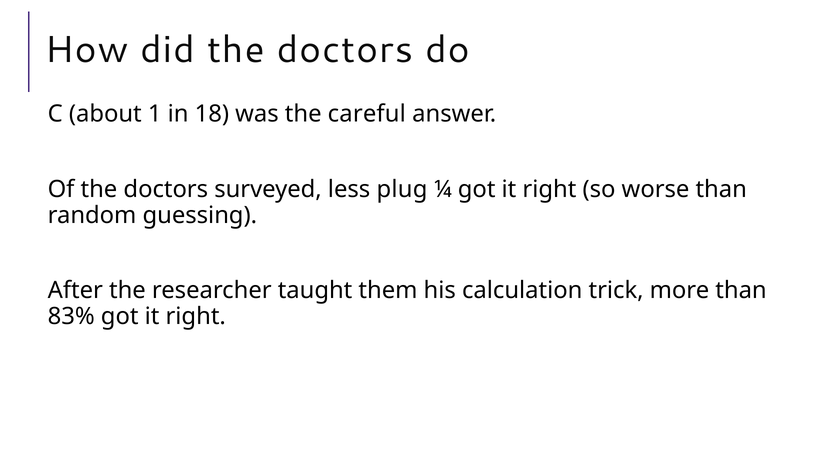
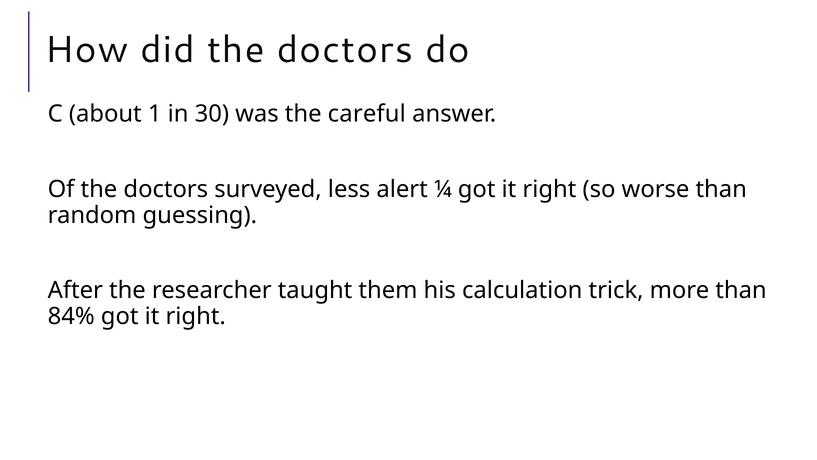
18: 18 -> 30
plug: plug -> alert
83%: 83% -> 84%
